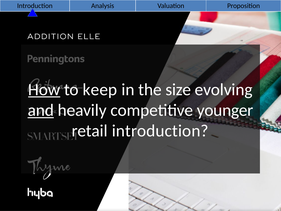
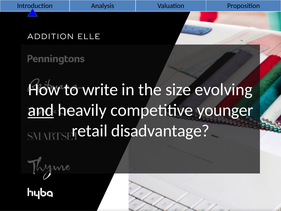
How underline: present -> none
keep: keep -> write
retail introduction: introduction -> disadvantage
